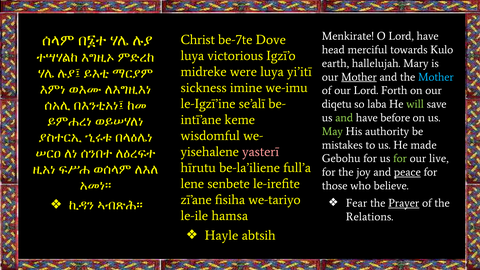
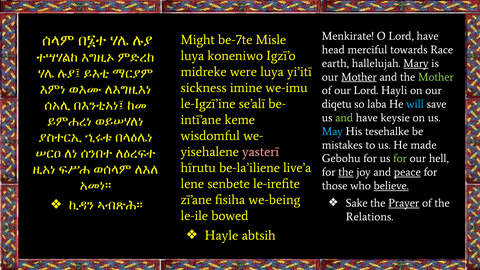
Christ: Christ -> Might
Dove: Dove -> Misle
Kulo: Kulo -> Race
victorious: victorious -> koneniwo
Mary underline: none -> present
Mother at (436, 77) colour: light blue -> light green
Forth: Forth -> Hayli
will colour: light green -> light blue
before: before -> keysie
May colour: light green -> light blue
authority: authority -> tesehalke
live: live -> hell
full’a: full’a -> live’a
the at (346, 172) underline: none -> present
believe underline: none -> present
we-tariyo: we-tariyo -> we-being
Fear: Fear -> Sake
hamsa: hamsa -> bowed
